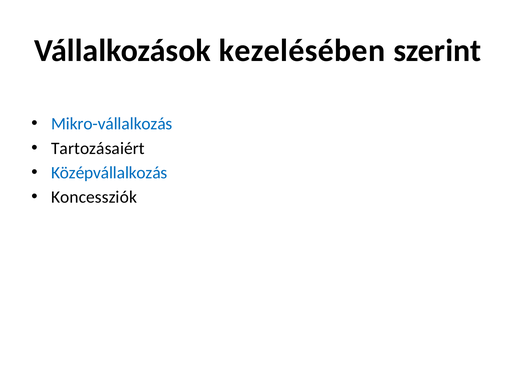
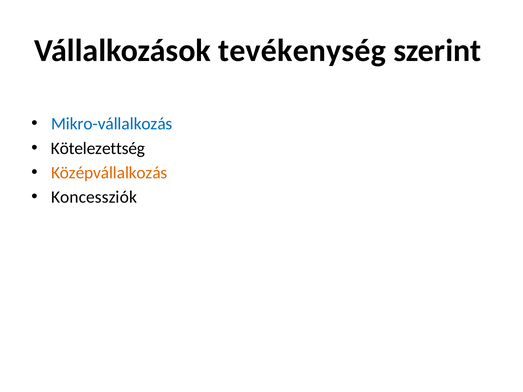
kezelésében: kezelésében -> tevékenység
Tartozásaiért: Tartozásaiért -> Kötelezettség
Középvállalkozás colour: blue -> orange
